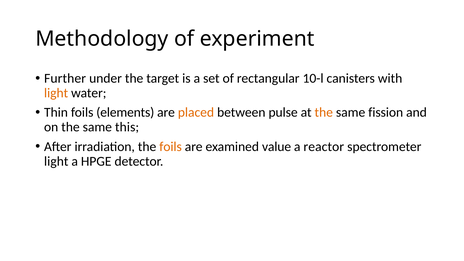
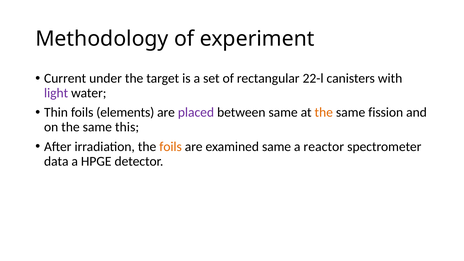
Further: Further -> Current
10-l: 10-l -> 22-l
light at (56, 93) colour: orange -> purple
placed colour: orange -> purple
between pulse: pulse -> same
examined value: value -> same
light at (56, 161): light -> data
